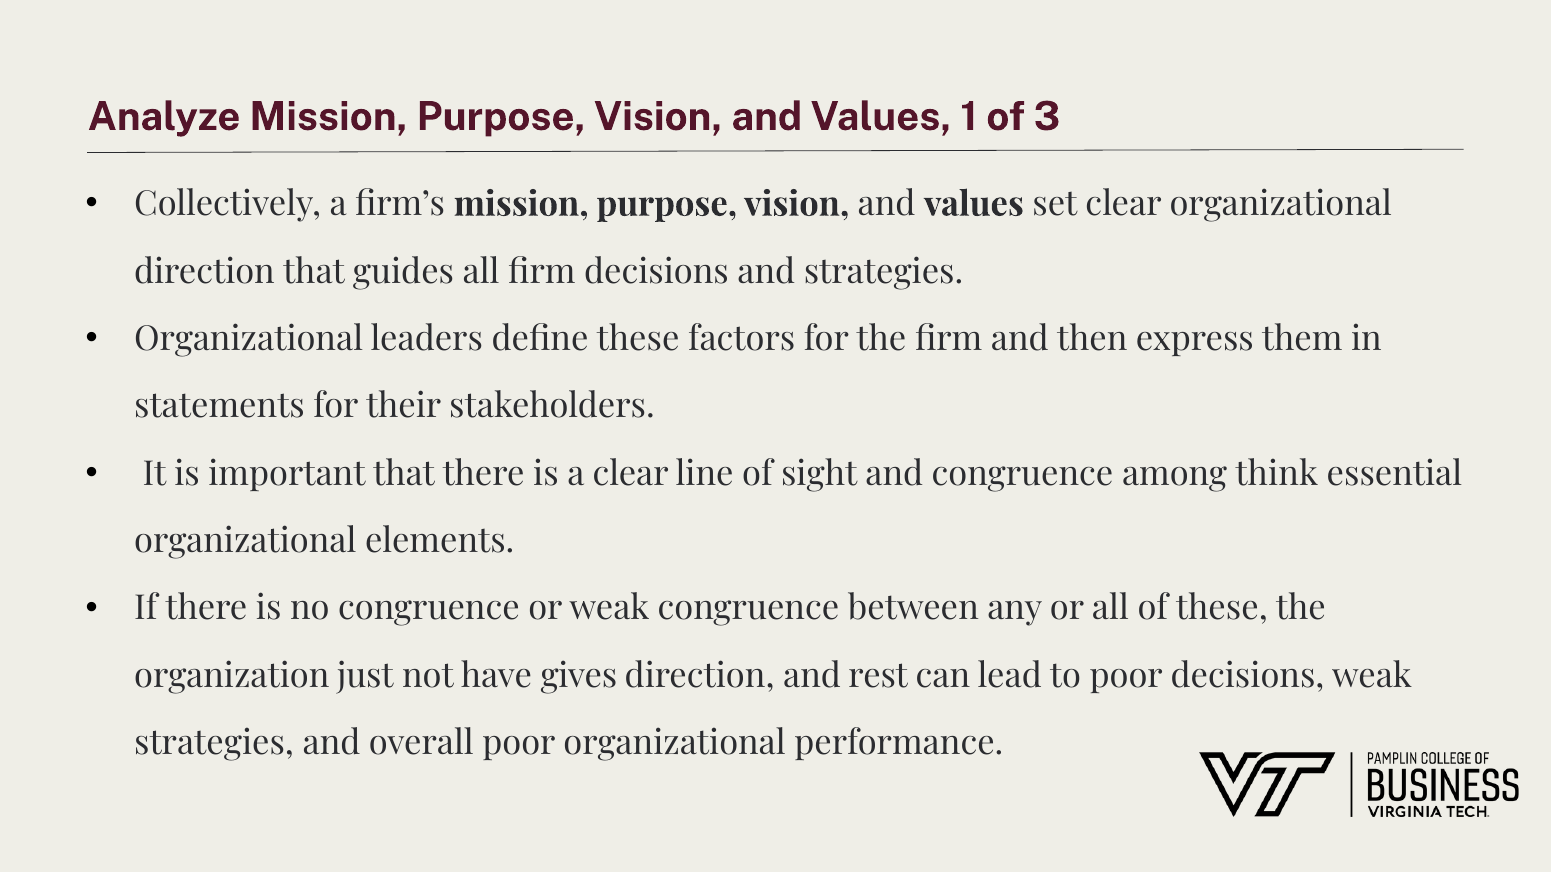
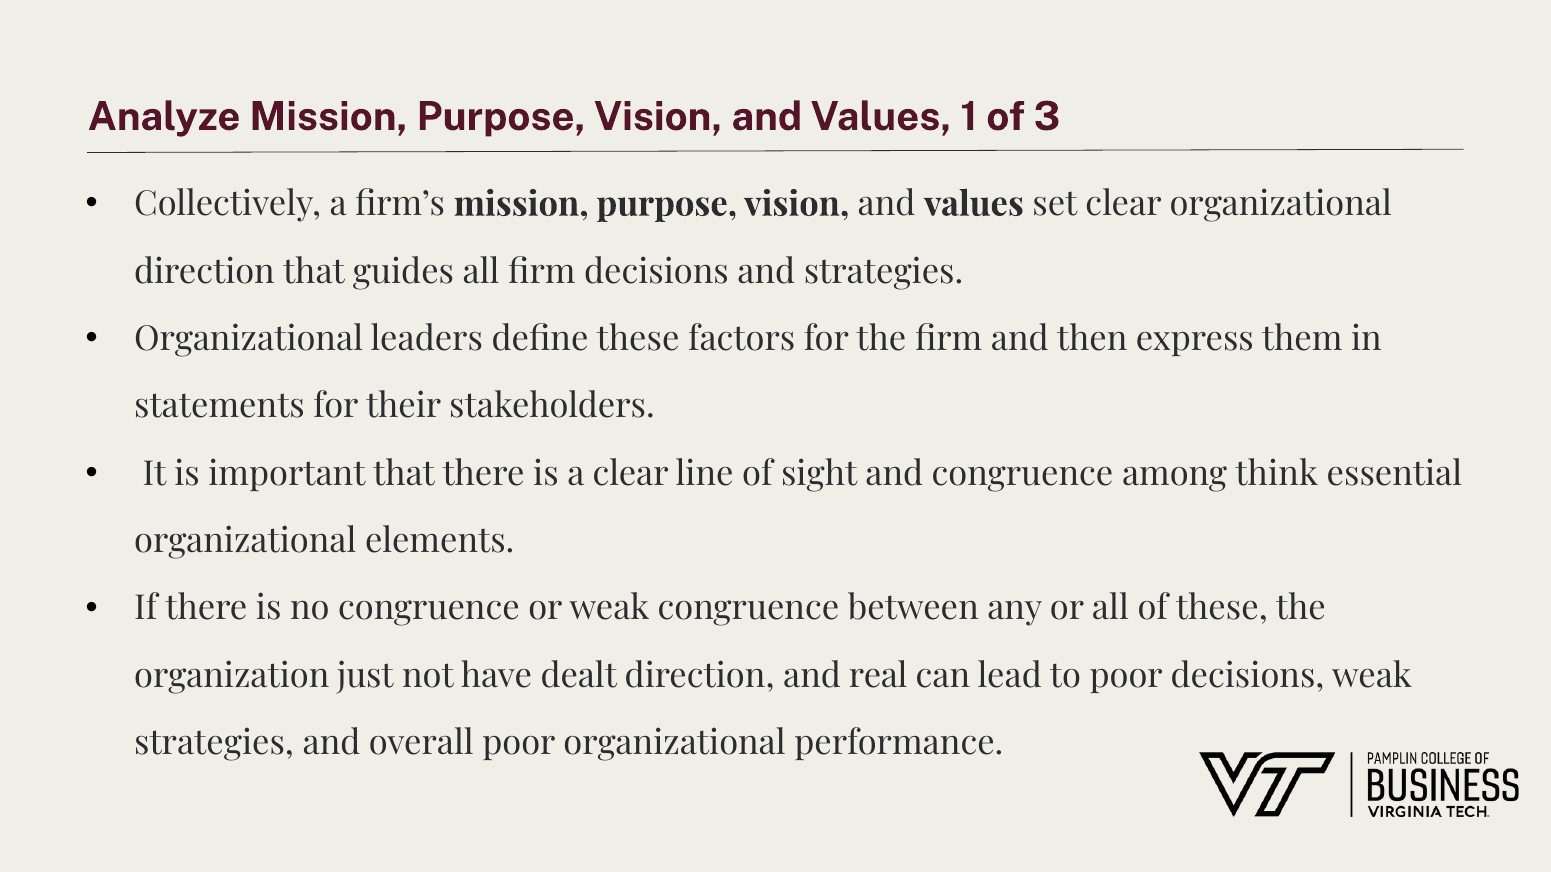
gives: gives -> dealt
rest: rest -> real
